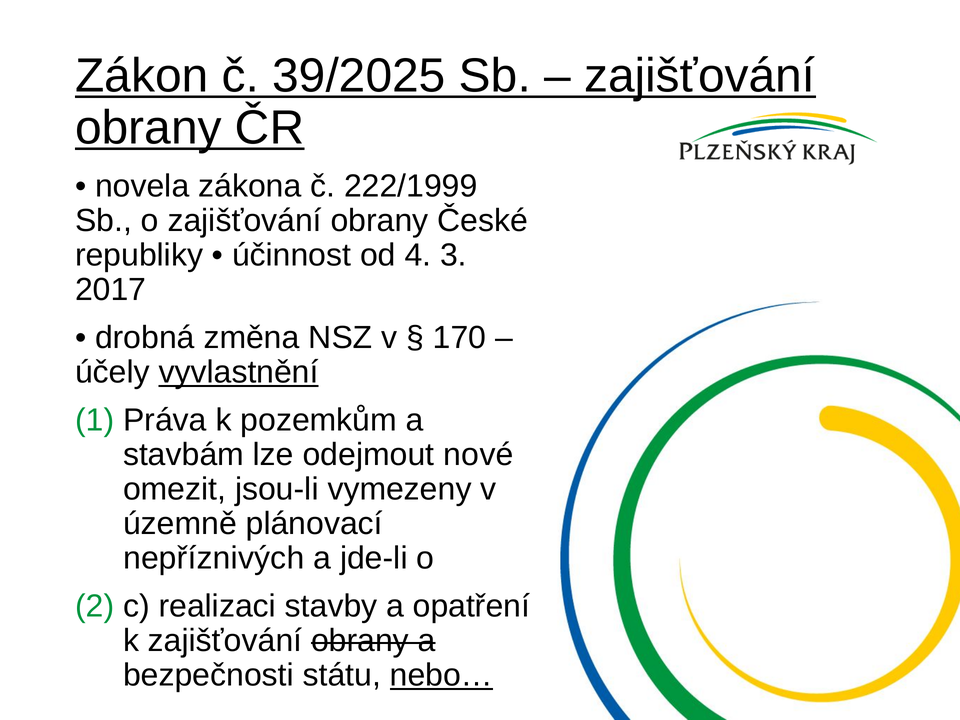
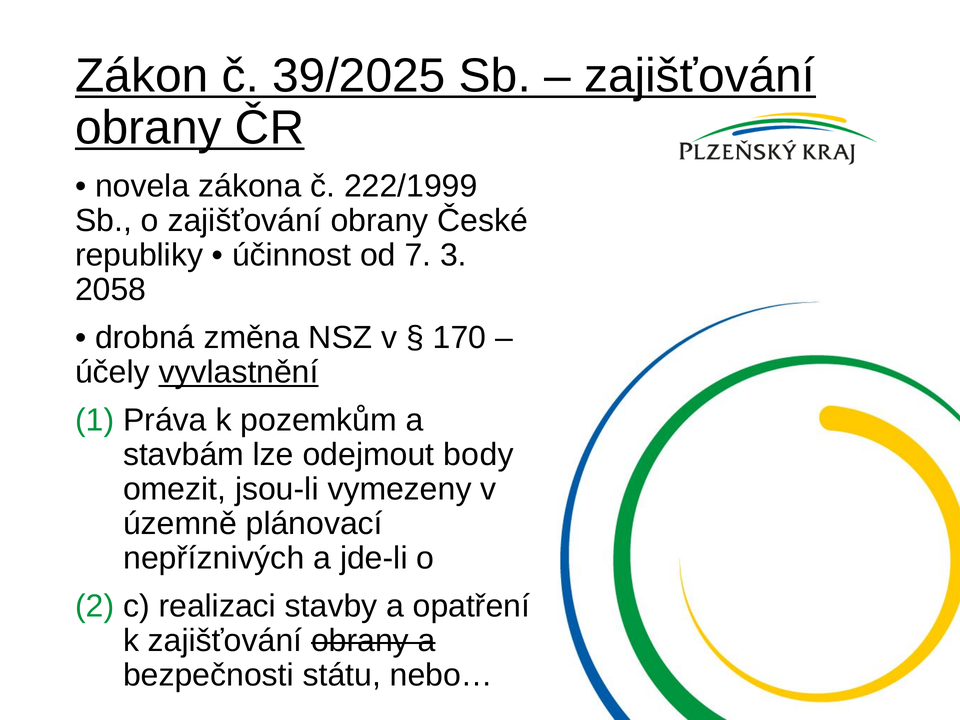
4: 4 -> 7
2017: 2017 -> 2058
nové: nové -> body
nebo… underline: present -> none
